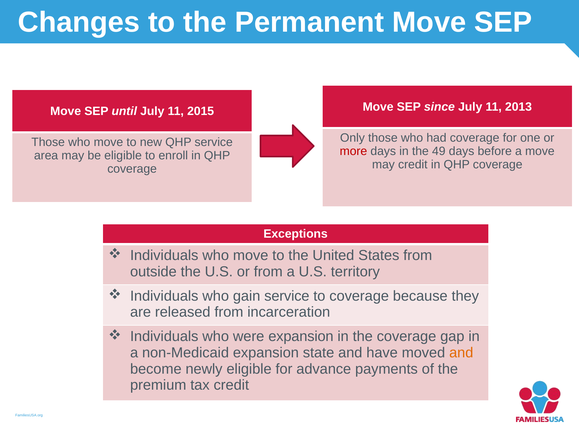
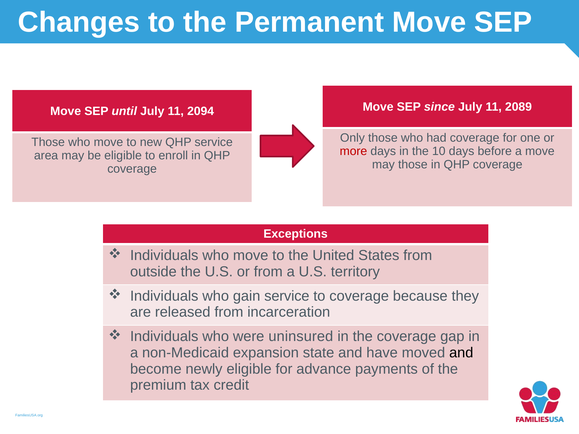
2013: 2013 -> 2089
2015: 2015 -> 2094
49: 49 -> 10
may credit: credit -> those
were expansion: expansion -> uninsured
and at (461, 353) colour: orange -> black
